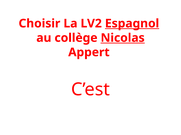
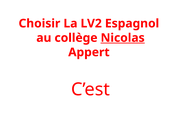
Espagnol underline: present -> none
